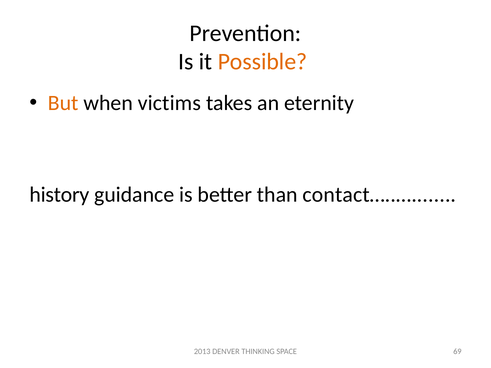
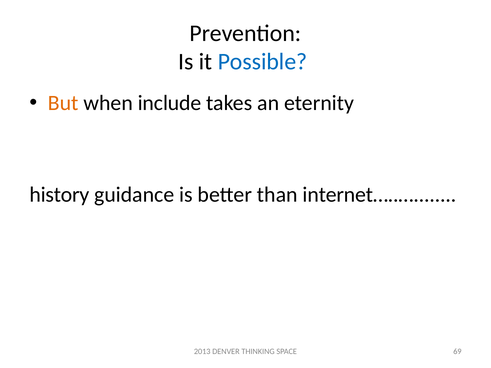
Possible colour: orange -> blue
victims: victims -> include
contact…..…: contact…..… -> internet…..…
